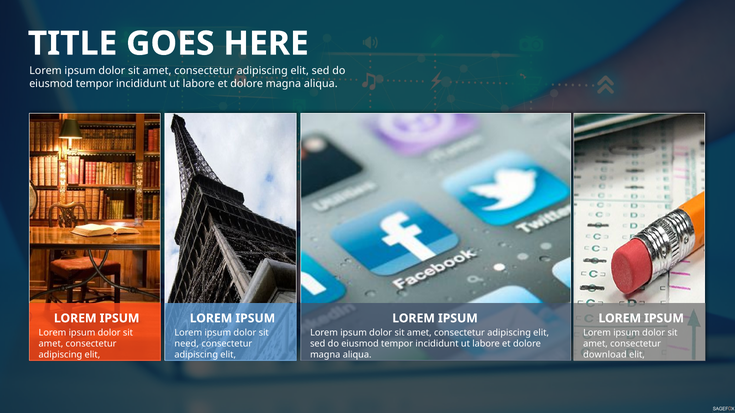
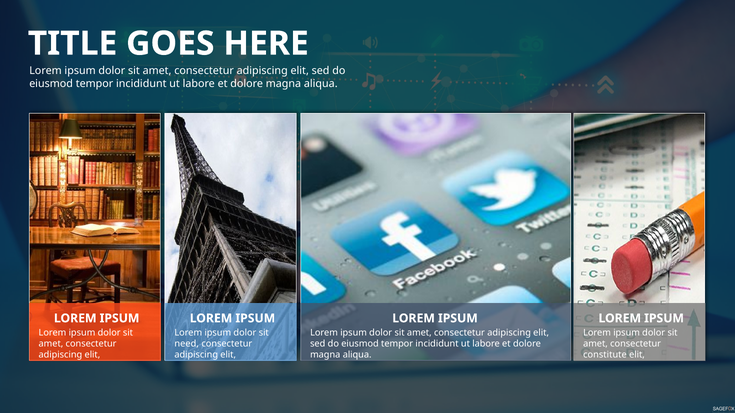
download: download -> constitute
